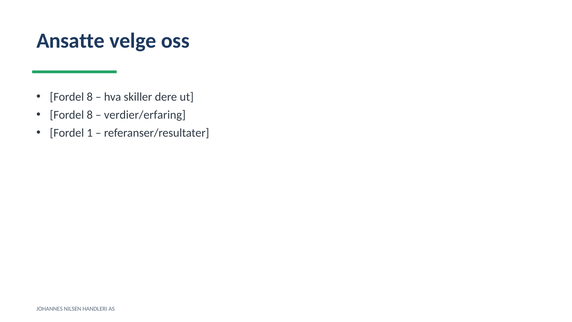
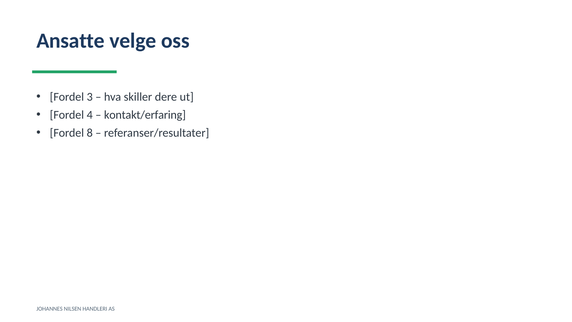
8 at (90, 97): 8 -> 3
8 at (90, 115): 8 -> 4
verdier/erfaring: verdier/erfaring -> kontakt/erfaring
1: 1 -> 8
